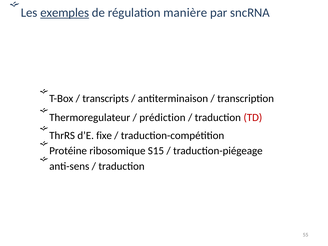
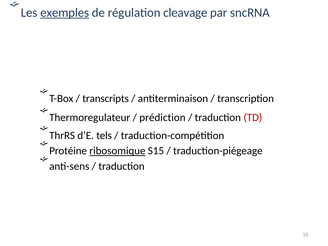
manière: manière -> cleavage
fixe: fixe -> tels
ribosomique underline: none -> present
